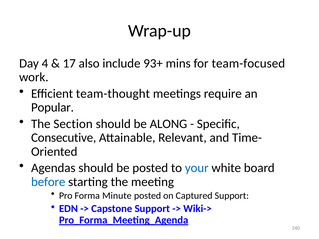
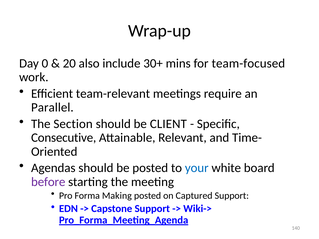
4: 4 -> 0
17: 17 -> 20
93+: 93+ -> 30+
team-thought: team-thought -> team-relevant
Popular: Popular -> Parallel
ALONG: ALONG -> CLIENT
before colour: blue -> purple
Minute: Minute -> Making
